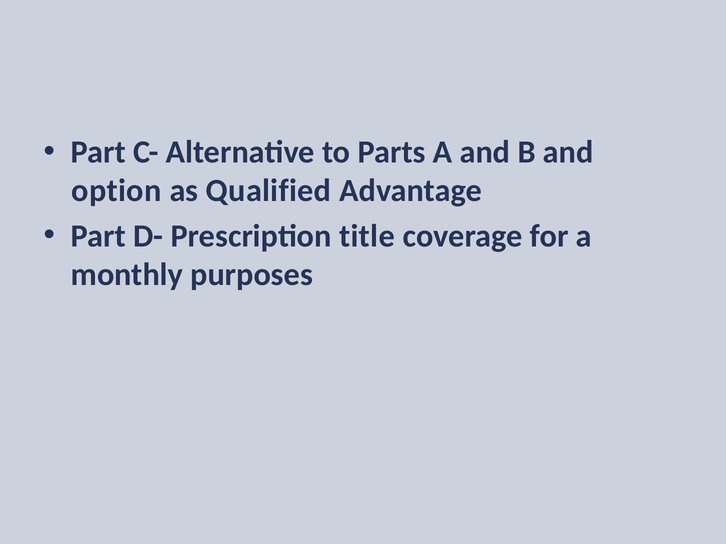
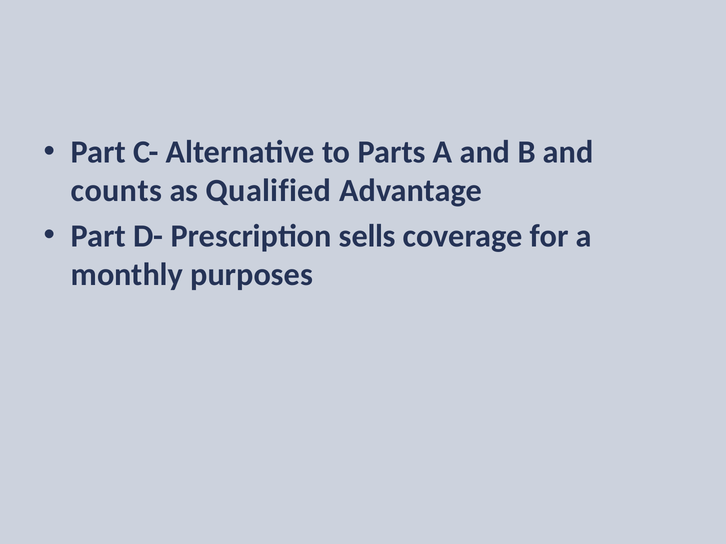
option: option -> counts
title: title -> sells
